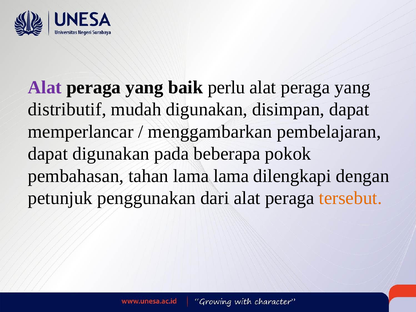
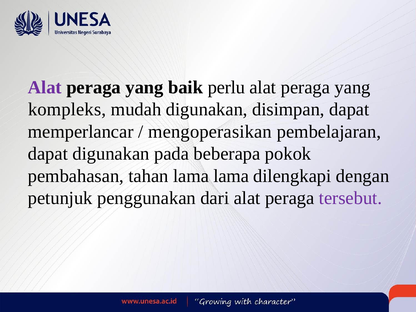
distributif: distributif -> kompleks
menggambarkan: menggambarkan -> mengoperasikan
tersebut colour: orange -> purple
